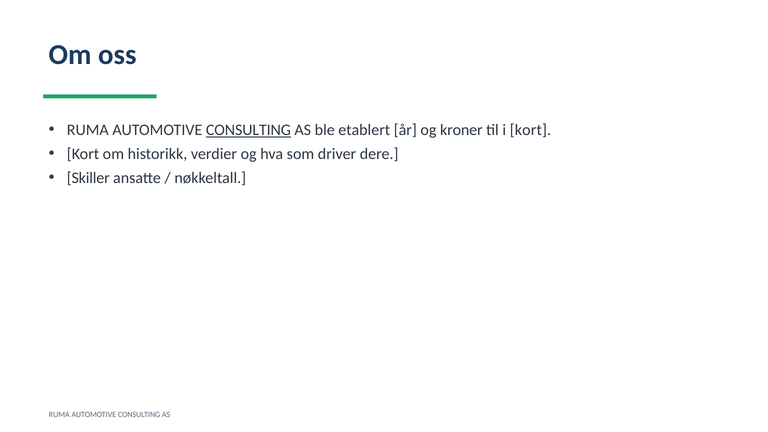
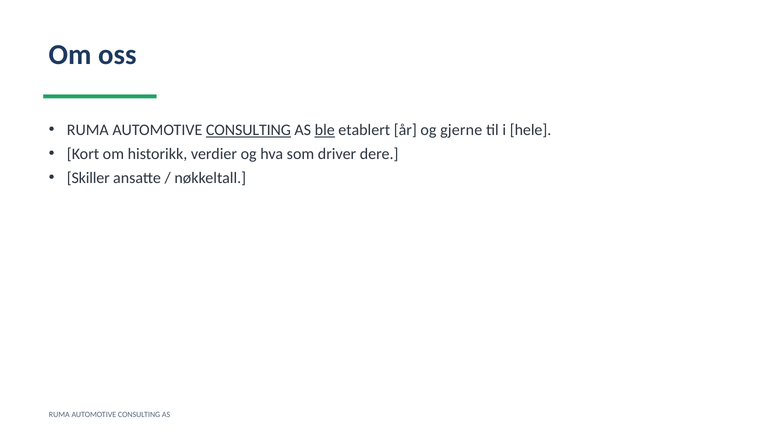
ble underline: none -> present
kroner: kroner -> gjerne
i kort: kort -> hele
